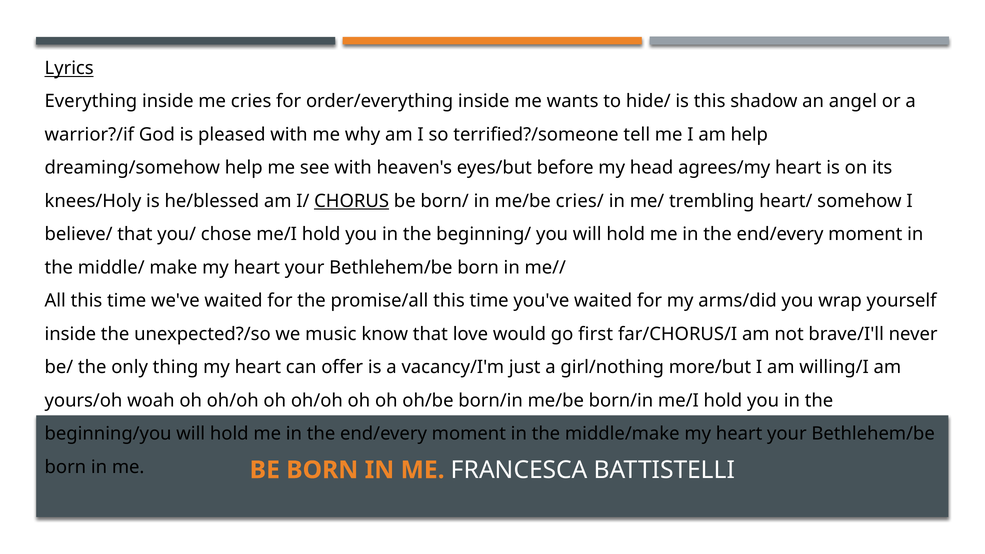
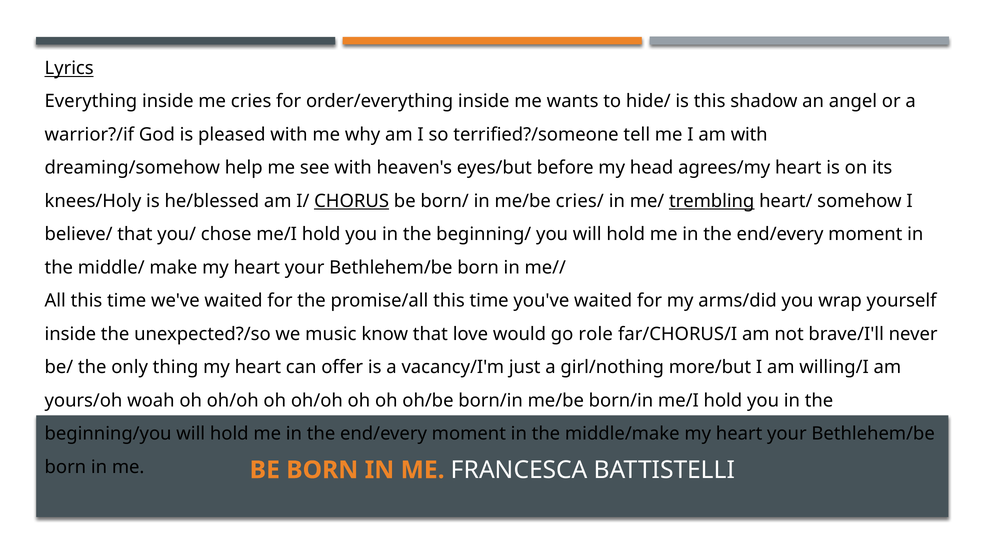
am help: help -> with
trembling underline: none -> present
first: first -> role
